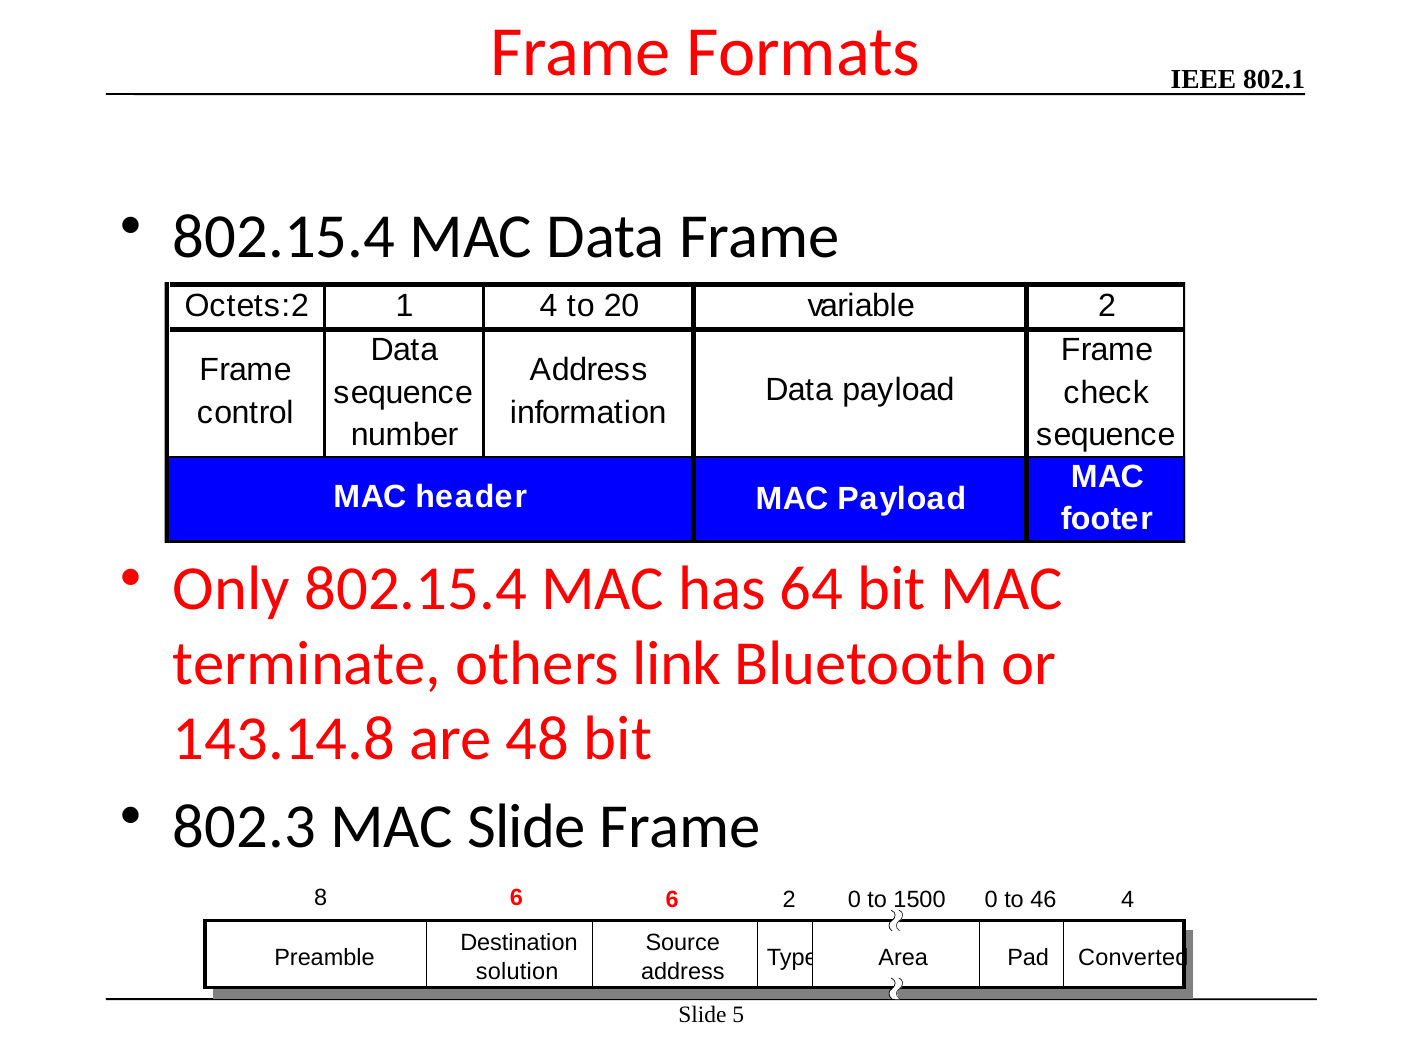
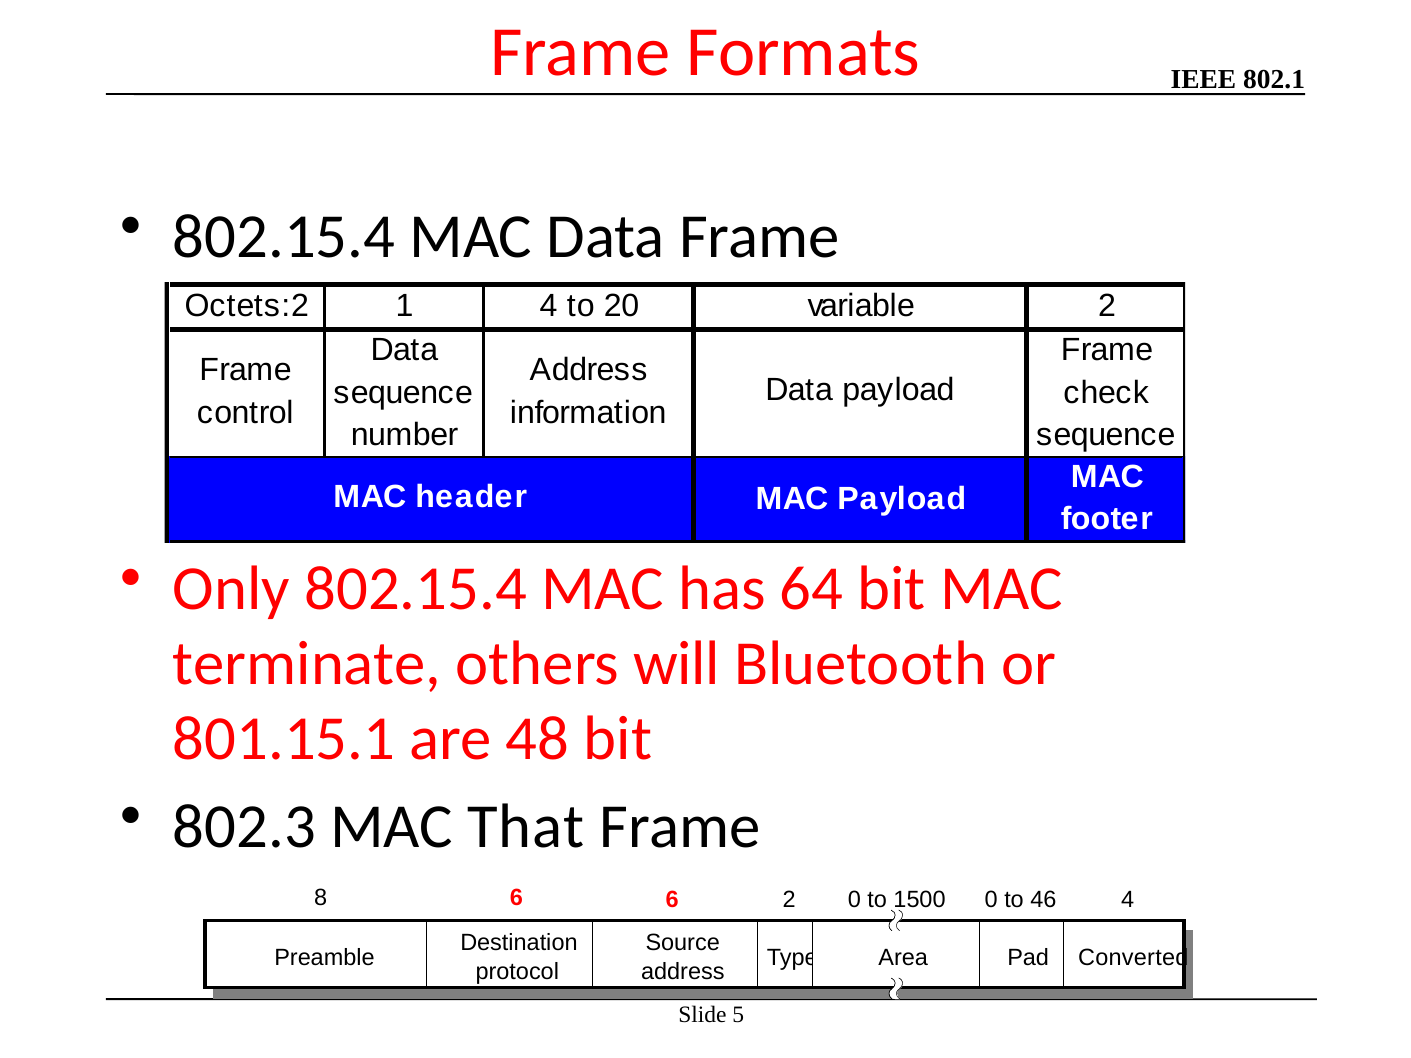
link: link -> will
143.14.8: 143.14.8 -> 801.15.1
MAC Slide: Slide -> That
solution: solution -> protocol
